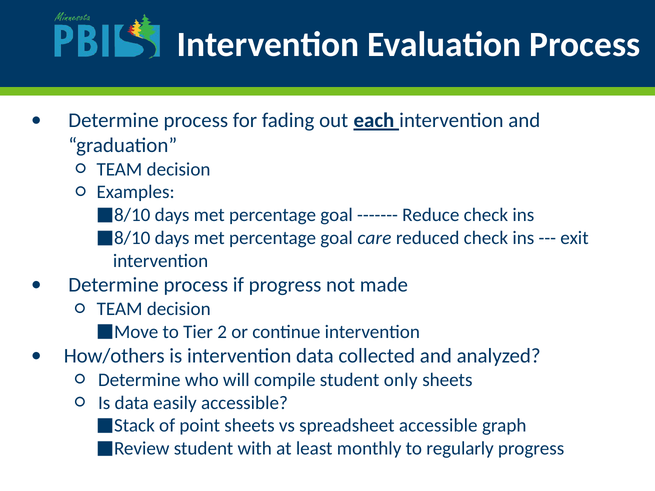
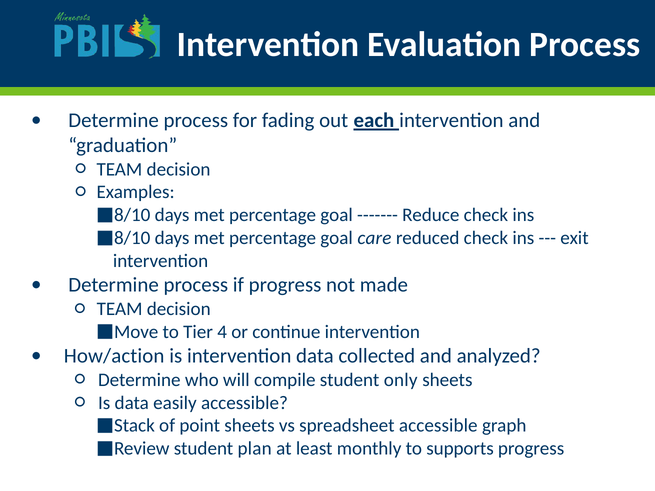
2: 2 -> 4
How/others: How/others -> How/action
with: with -> plan
regularly: regularly -> supports
